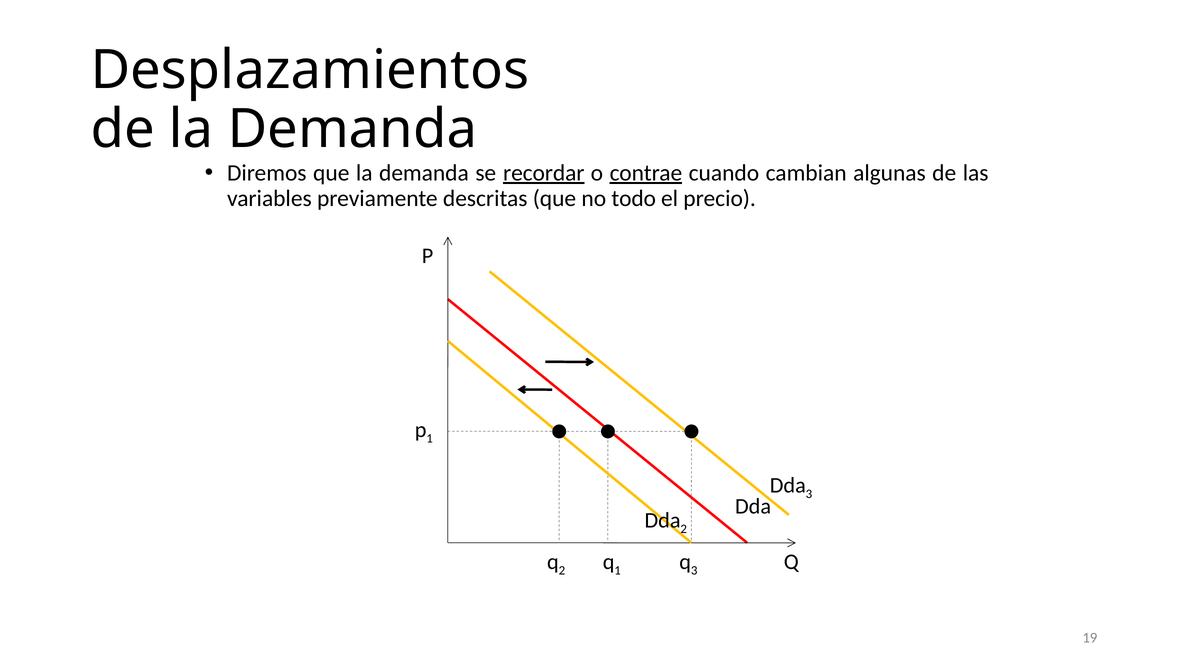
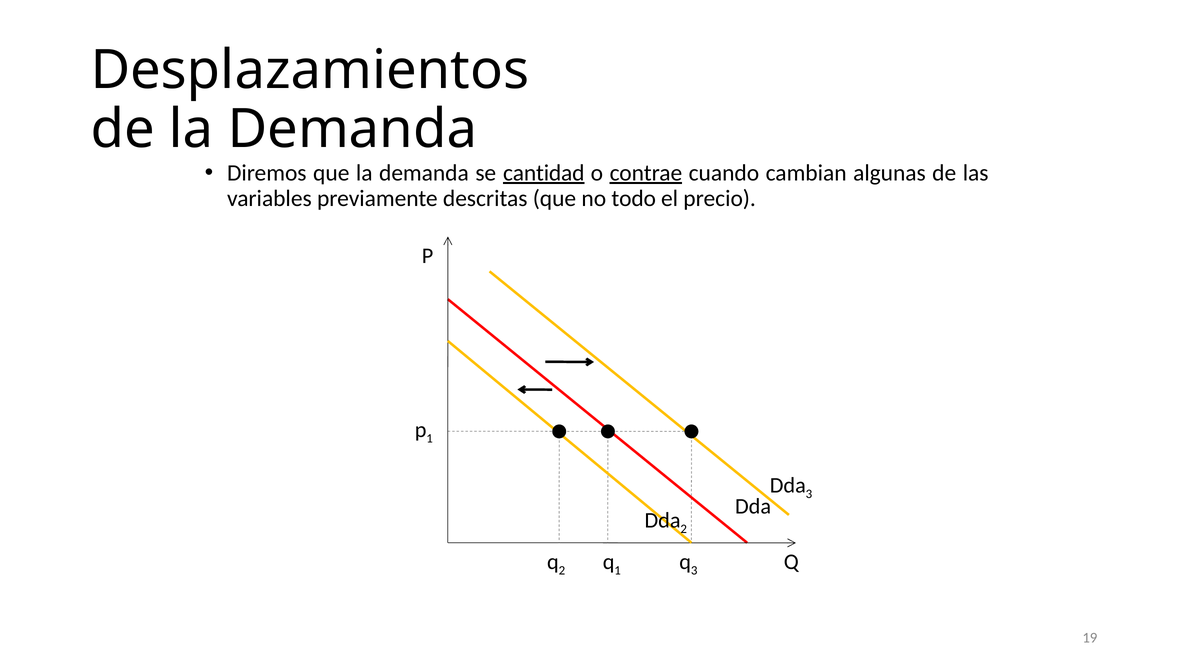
recordar: recordar -> cantidad
